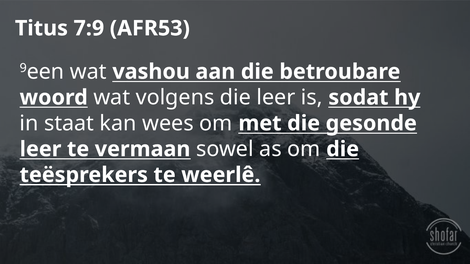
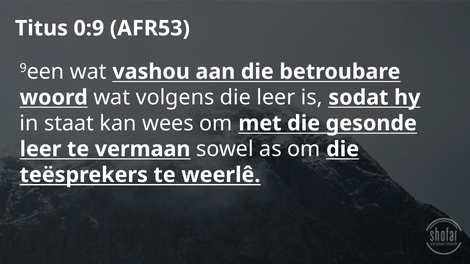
7:9: 7:9 -> 0:9
